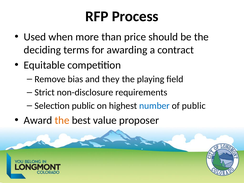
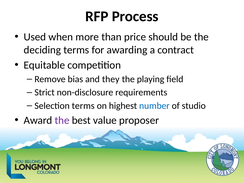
Selection public: public -> terms
of public: public -> studio
the at (62, 120) colour: orange -> purple
